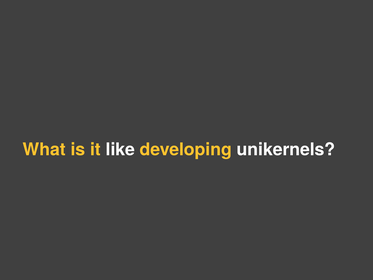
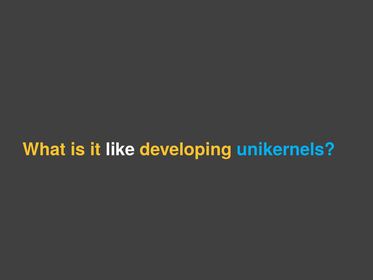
unikernels colour: white -> light blue
